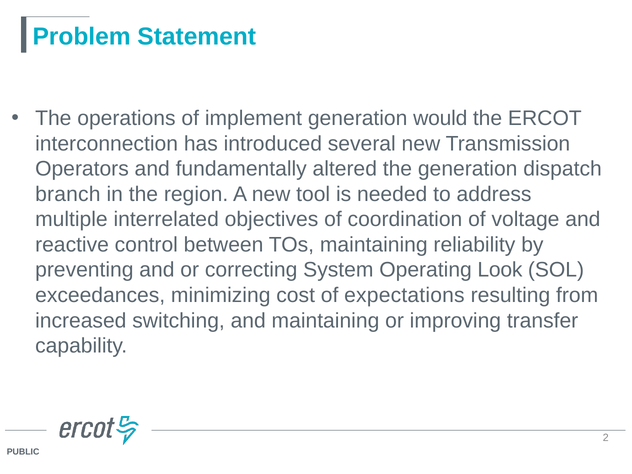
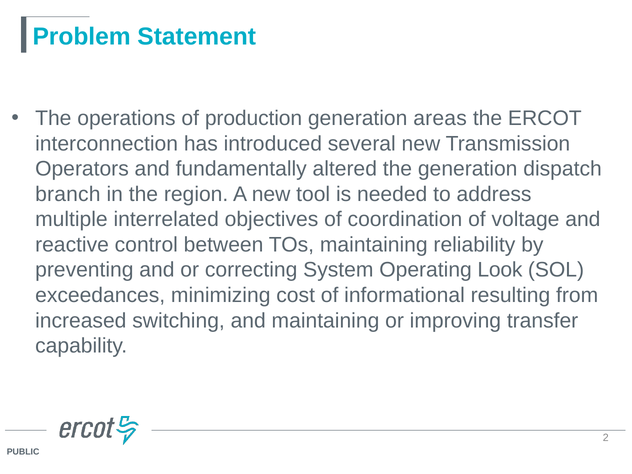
implement: implement -> production
would: would -> areas
expectations: expectations -> informational
